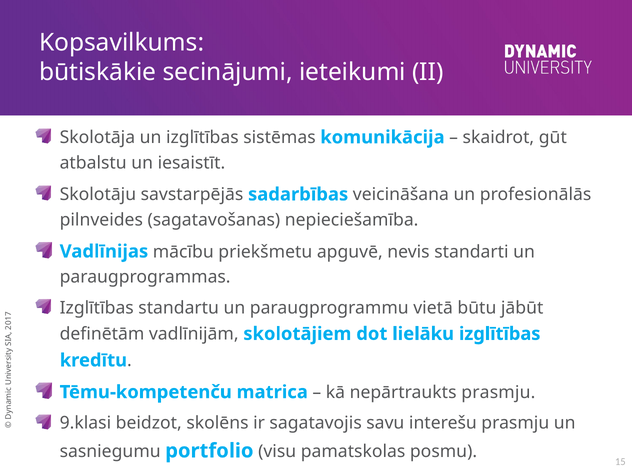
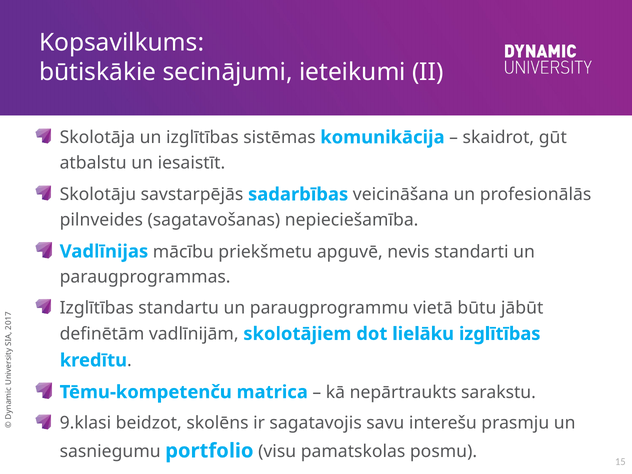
nepārtraukts prasmju: prasmju -> sarakstu
